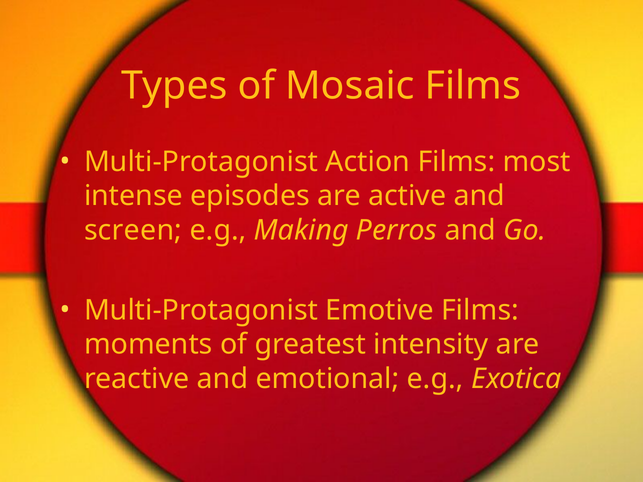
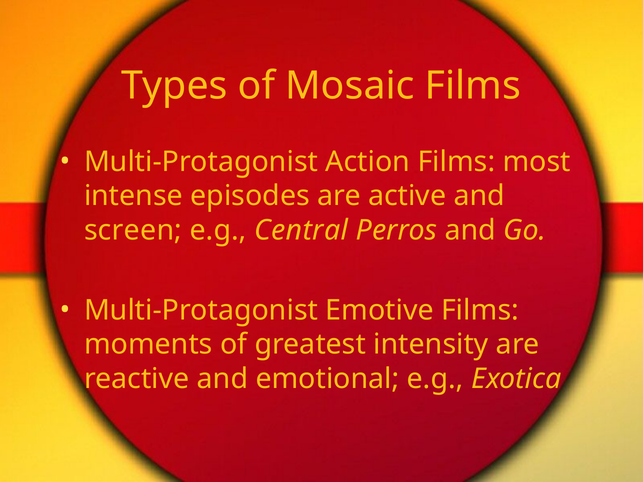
Making: Making -> Central
